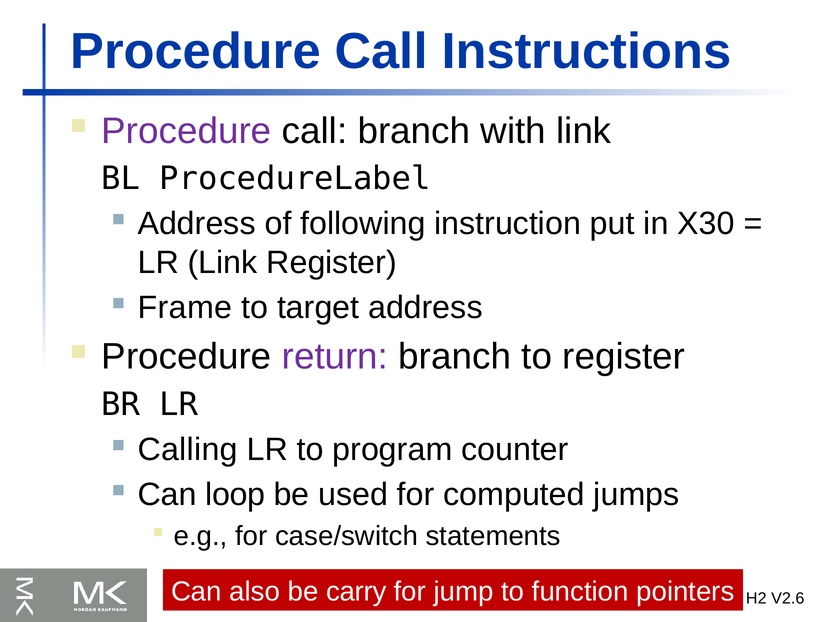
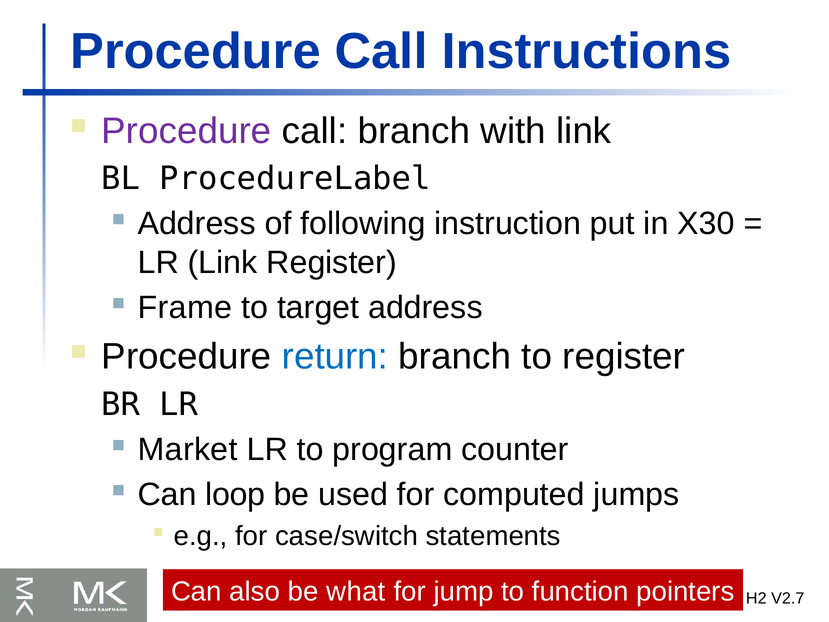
return colour: purple -> blue
Calling: Calling -> Market
carry: carry -> what
V2.6: V2.6 -> V2.7
